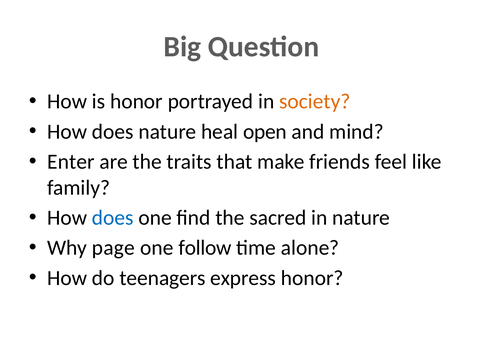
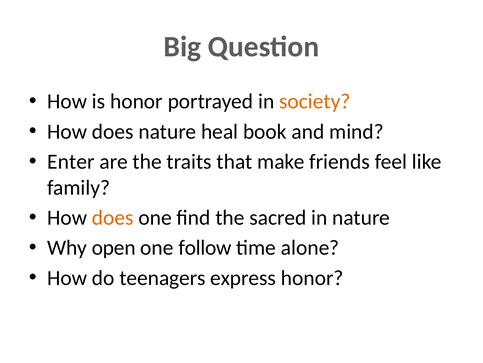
open: open -> book
does at (113, 217) colour: blue -> orange
page: page -> open
